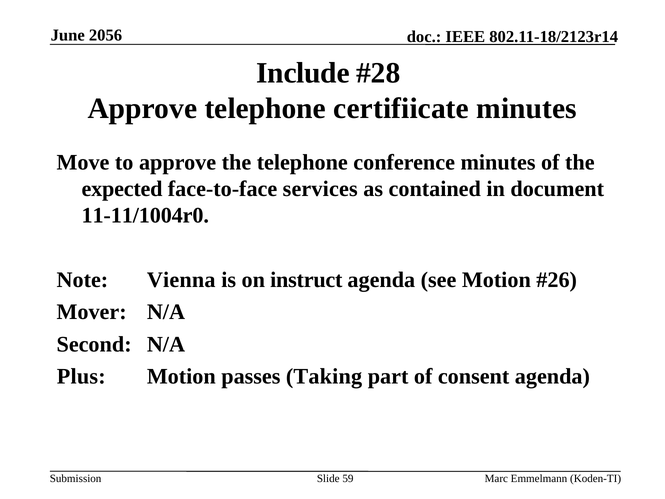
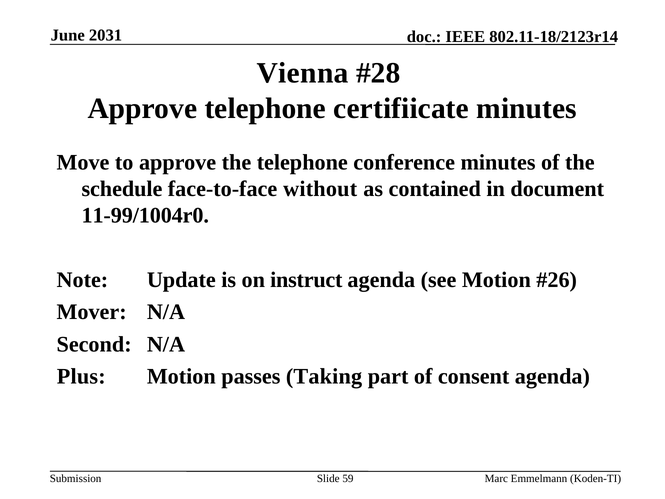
2056: 2056 -> 2031
Include: Include -> Vienna
expected: expected -> schedule
services: services -> without
11-11/1004r0: 11-11/1004r0 -> 11-99/1004r0
Vienna: Vienna -> Update
